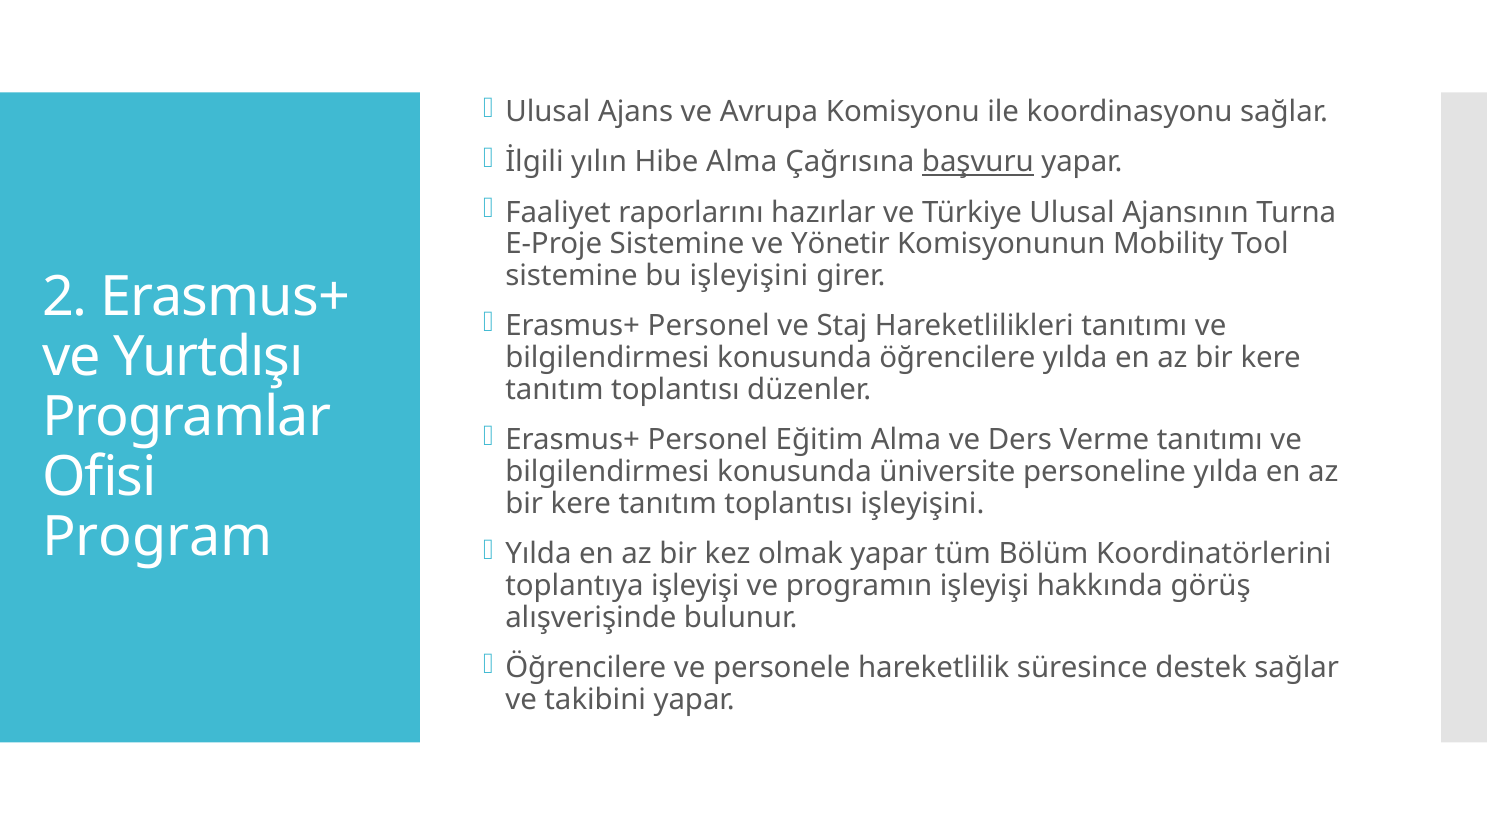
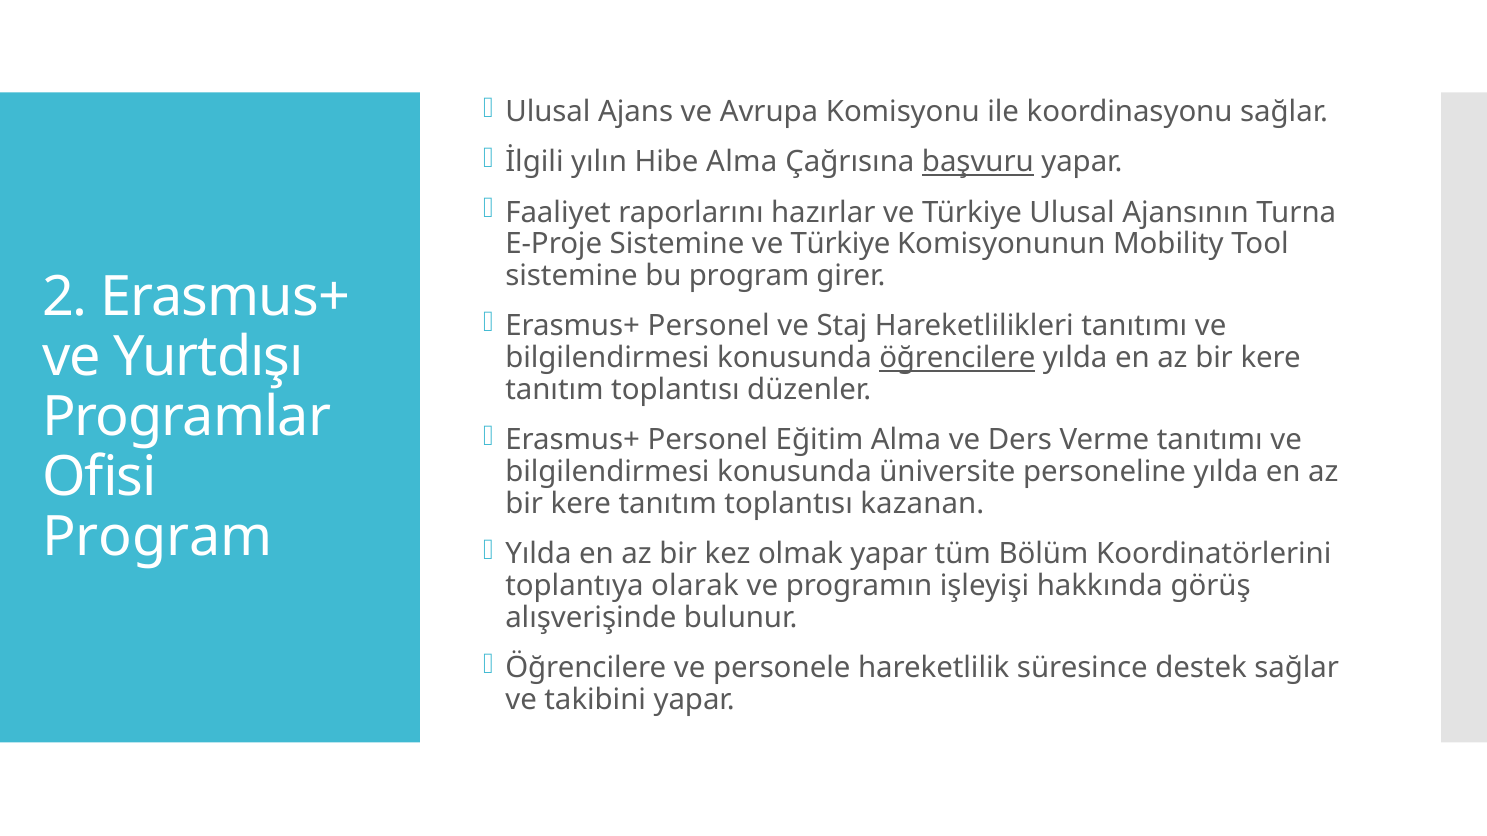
Sistemine ve Yönetir: Yönetir -> Türkiye
bu işleyişini: işleyişini -> program
öğrencilere at (957, 358) underline: none -> present
toplantısı işleyişini: işleyişini -> kazanan
toplantıya işleyişi: işleyişi -> olarak
